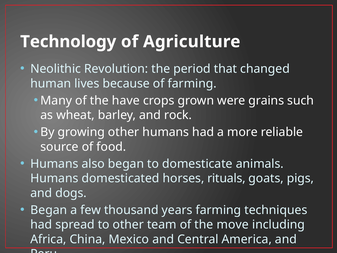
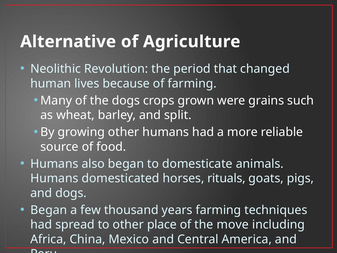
Technology: Technology -> Alternative
the have: have -> dogs
rock: rock -> split
team: team -> place
